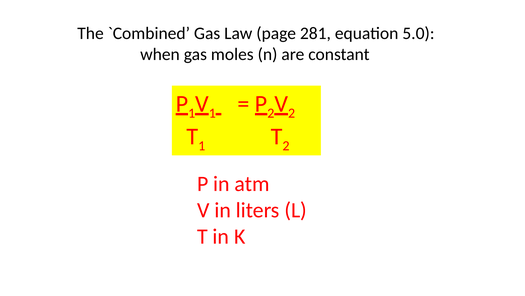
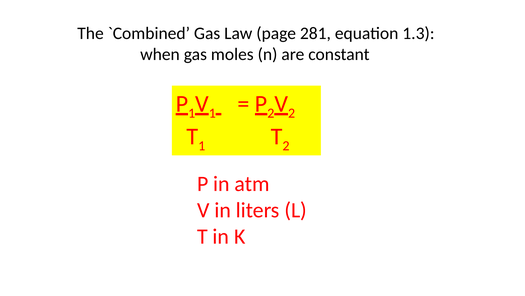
5.0: 5.0 -> 1.3
